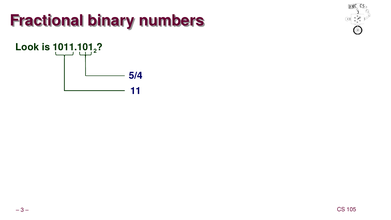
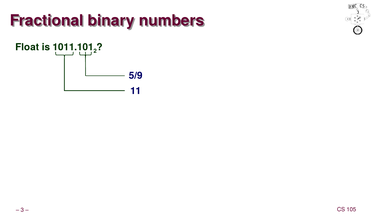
Look: Look -> Float
5/4: 5/4 -> 5/9
